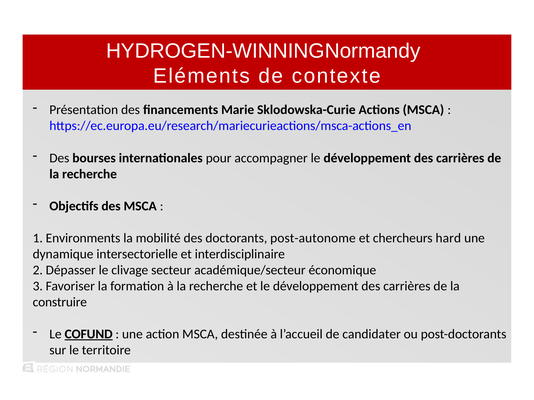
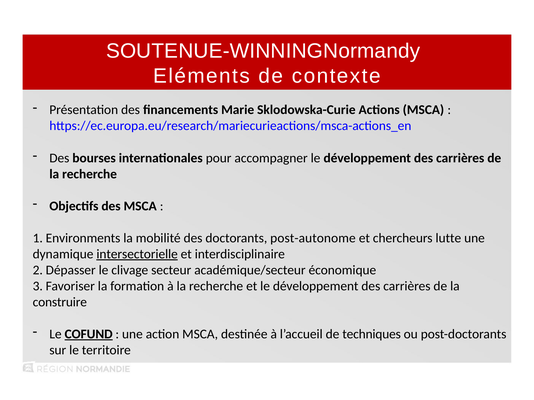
HYDROGEN-WINNINGNormandy: HYDROGEN-WINNINGNormandy -> SOUTENUE-WINNINGNormandy
hard: hard -> lutte
intersectorielle underline: none -> present
candidater: candidater -> techniques
